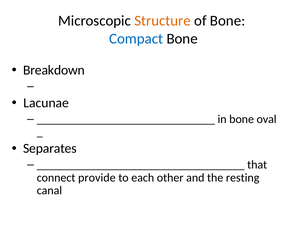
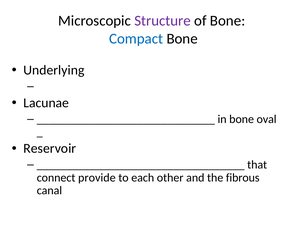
Structure colour: orange -> purple
Breakdown: Breakdown -> Underlying
Separates: Separates -> Reservoir
resting: resting -> fibrous
